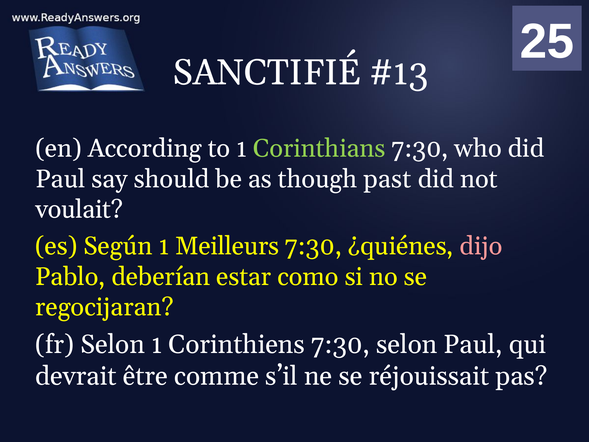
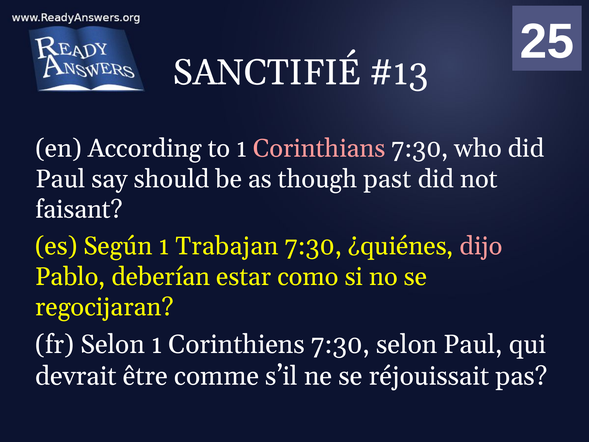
Corinthians colour: light green -> pink
voulait: voulait -> faisant
Meilleurs: Meilleurs -> Trabajan
